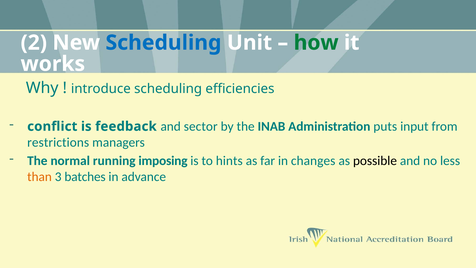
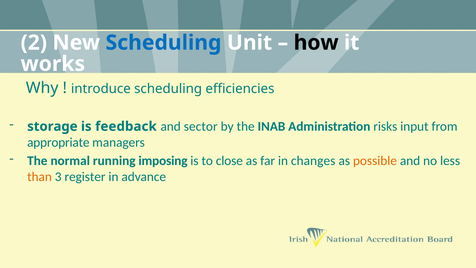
how colour: green -> black
conflict: conflict -> storage
puts: puts -> risks
restrictions: restrictions -> appropriate
hints: hints -> close
possible colour: black -> orange
batches: batches -> register
